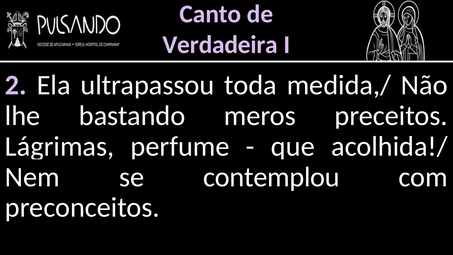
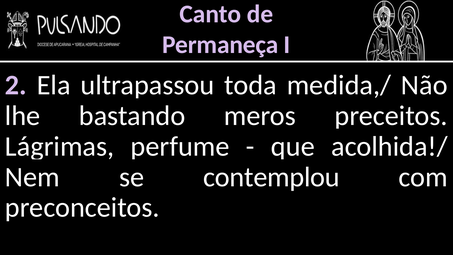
Verdadeira: Verdadeira -> Permaneça
